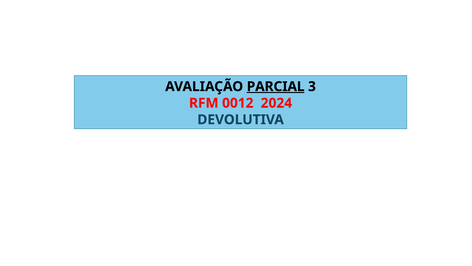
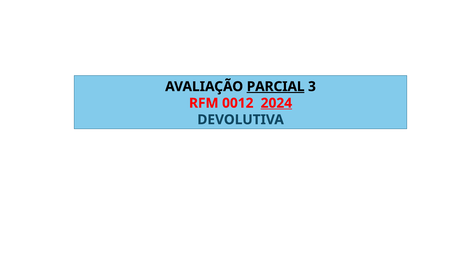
2024 underline: none -> present
